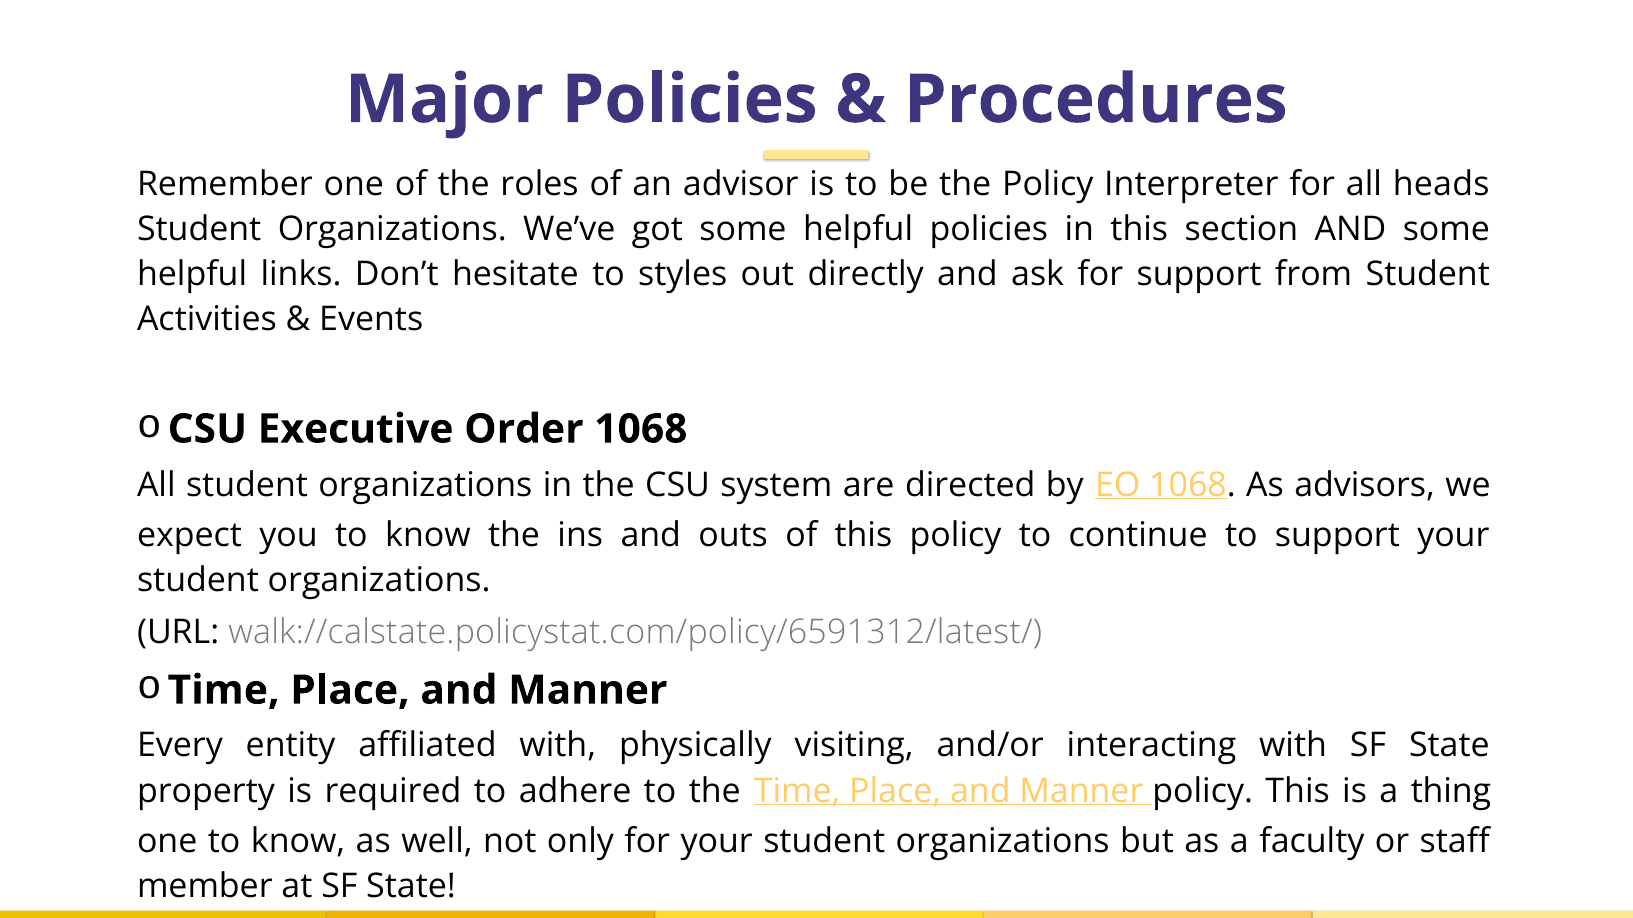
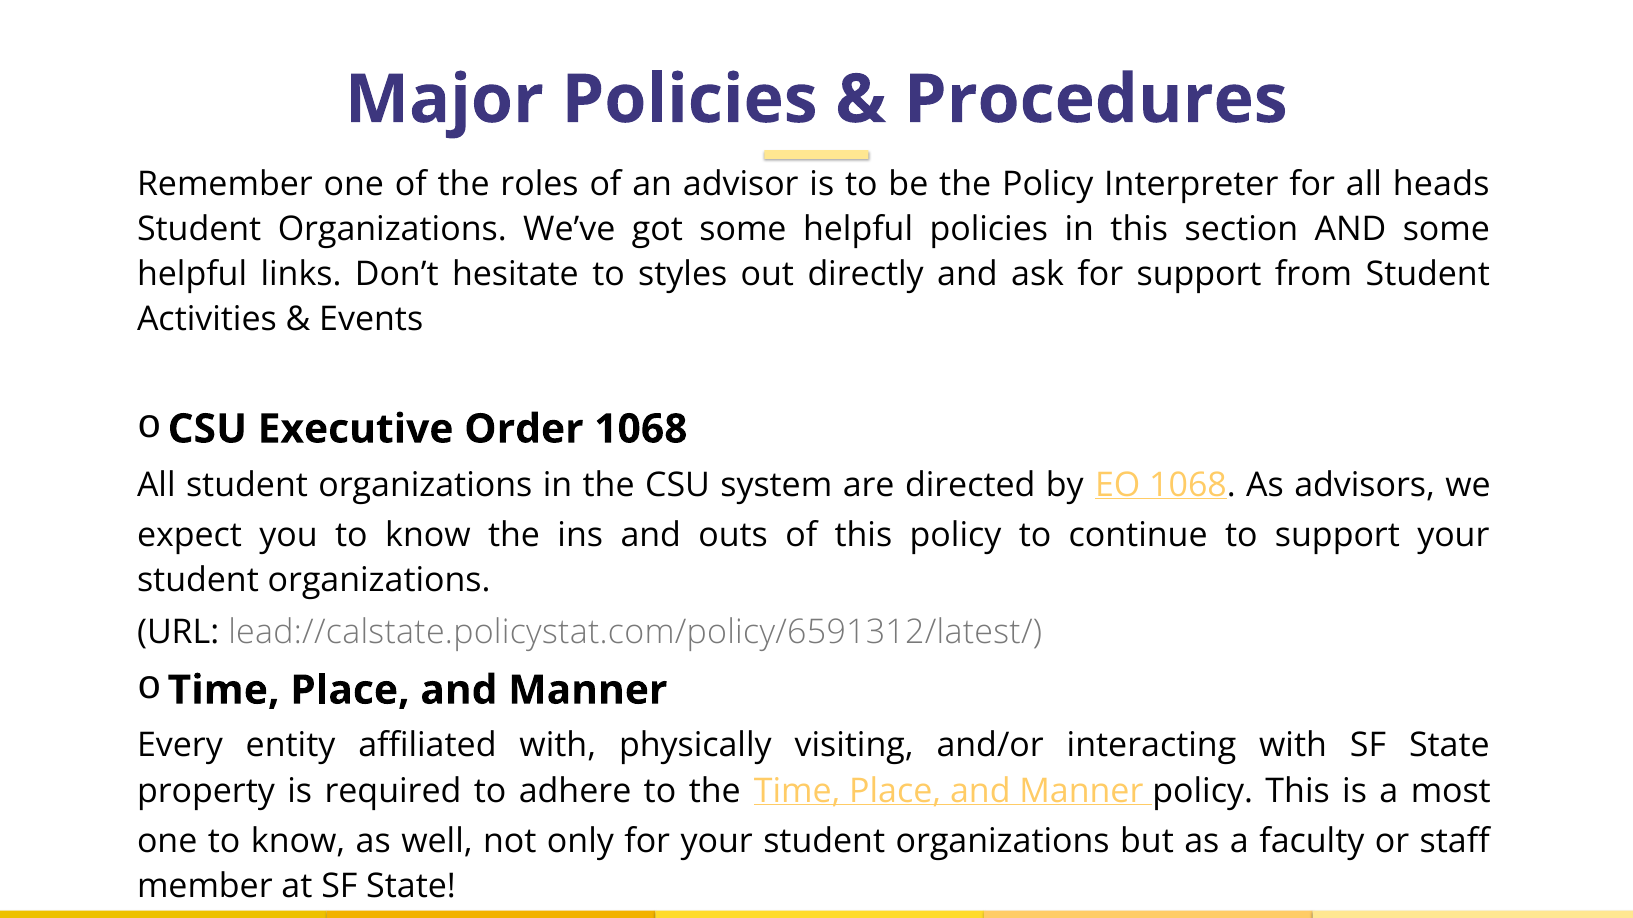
walk://calstate.policystat.com/policy/6591312/latest/: walk://calstate.policystat.com/policy/6591312/latest/ -> lead://calstate.policystat.com/policy/6591312/latest/
thing: thing -> most
